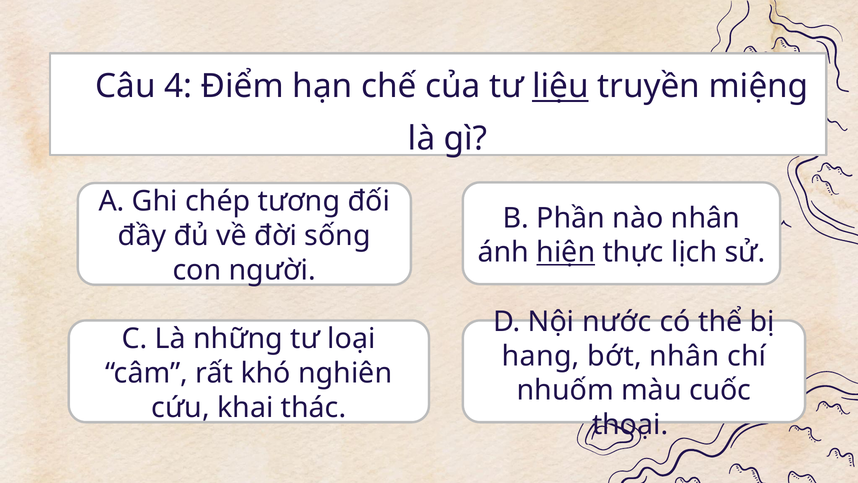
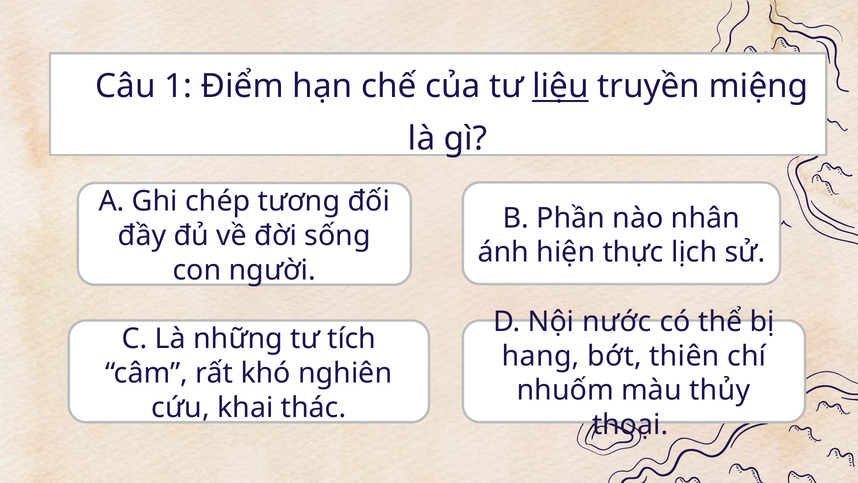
4: 4 -> 1
hiện underline: present -> none
loại: loại -> tích
bớt nhân: nhân -> thiên
cuốc: cuốc -> thủy
